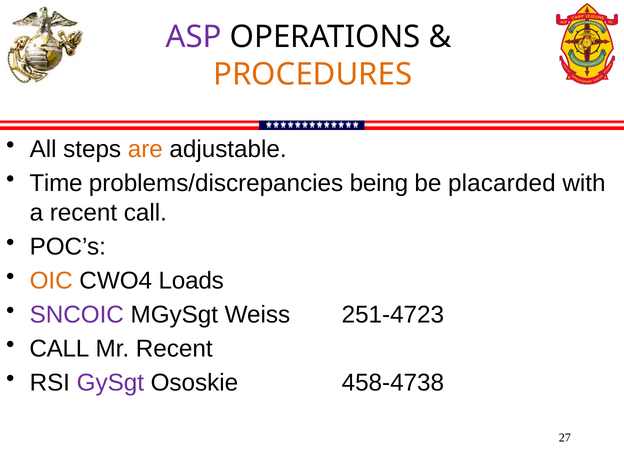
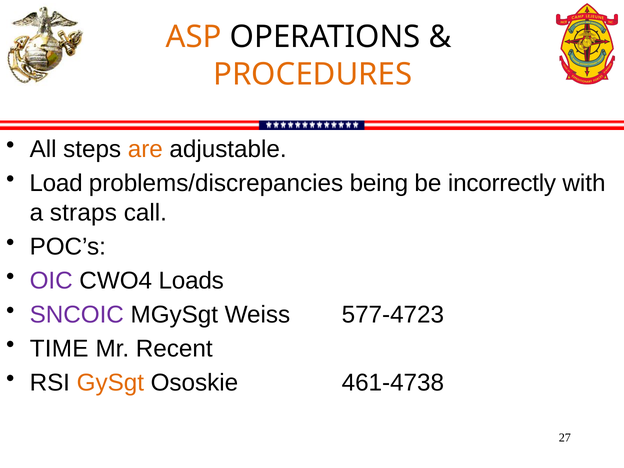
ASP colour: purple -> orange
Time: Time -> Load
placarded: placarded -> incorrectly
a recent: recent -> straps
OIC colour: orange -> purple
251-4723: 251-4723 -> 577-4723
CALL at (59, 349): CALL -> TIME
GySgt colour: purple -> orange
458-4738: 458-4738 -> 461-4738
